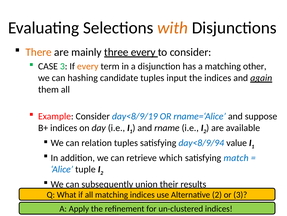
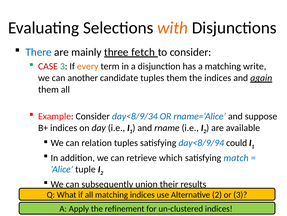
There colour: orange -> blue
three every: every -> fetch
CASE colour: black -> red
other: other -> write
hashing: hashing -> another
tuples input: input -> them
day<8/9/19: day<8/9/19 -> day<8/9/34
value: value -> could
